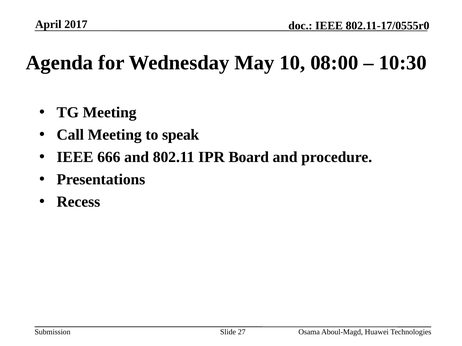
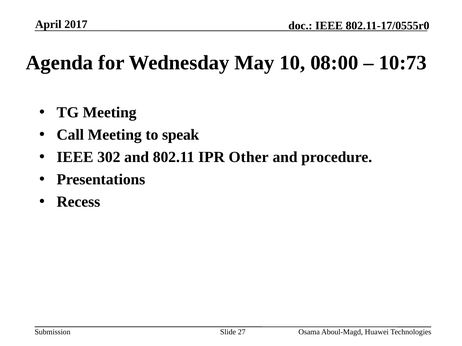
10:30: 10:30 -> 10:73
666: 666 -> 302
Board: Board -> Other
